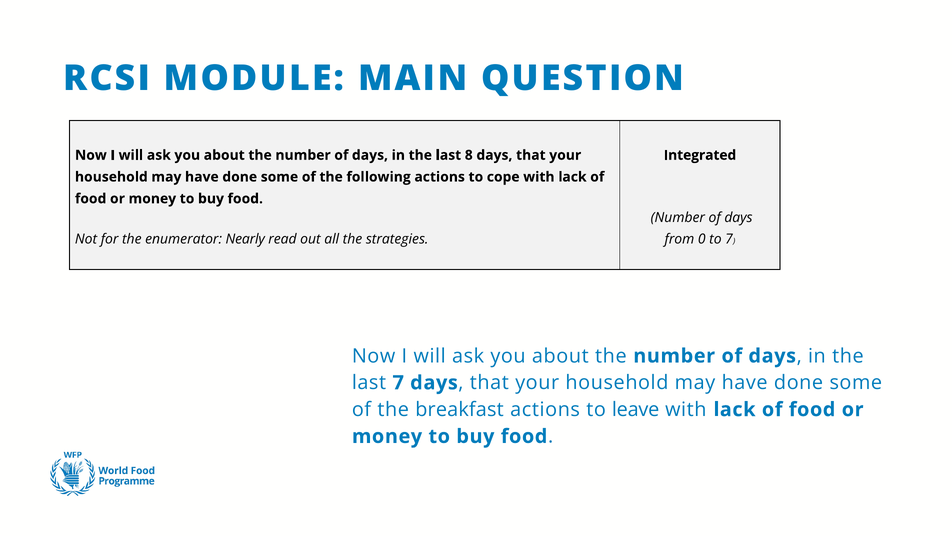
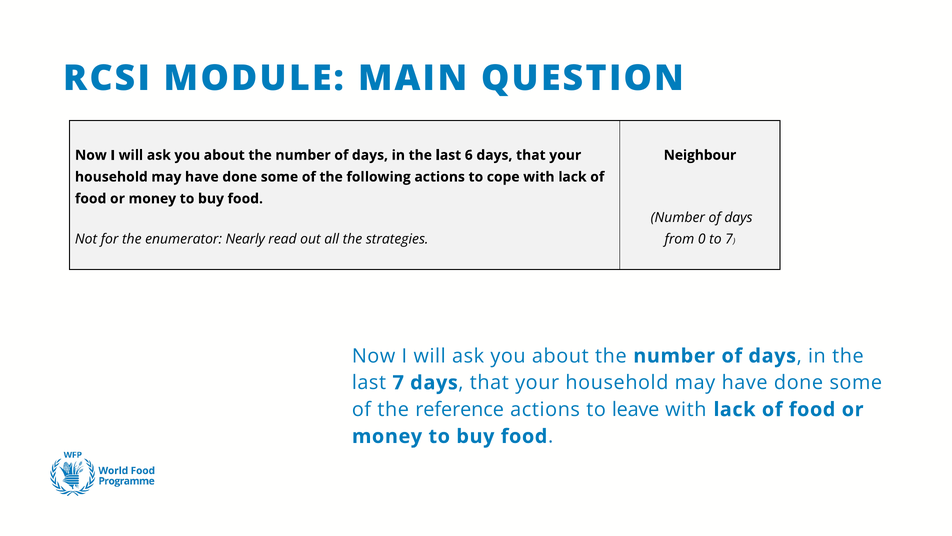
8: 8 -> 6
Integrated: Integrated -> Neighbour
breakfast: breakfast -> reference
